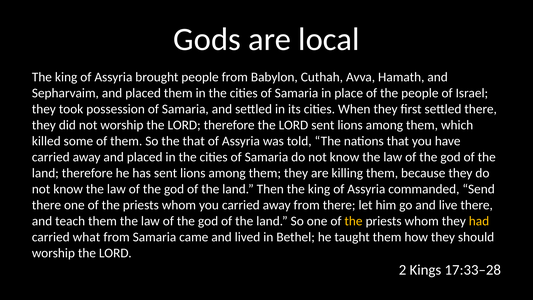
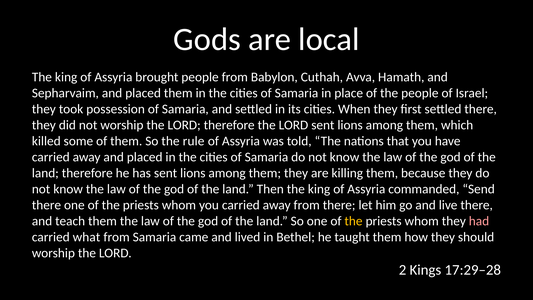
the that: that -> rule
had colour: yellow -> pink
17:33–28: 17:33–28 -> 17:29–28
